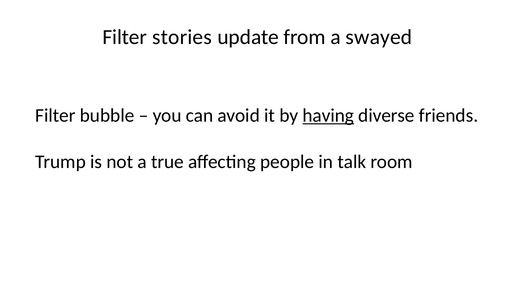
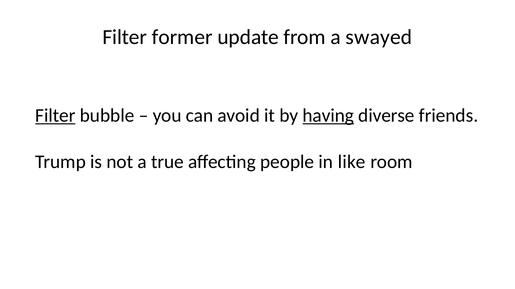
stories: stories -> former
Filter at (55, 116) underline: none -> present
talk: talk -> like
